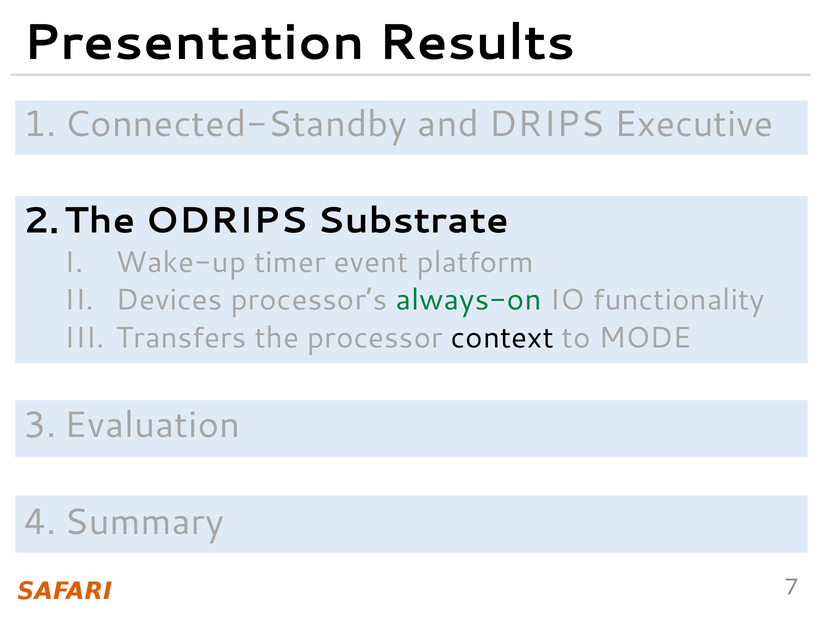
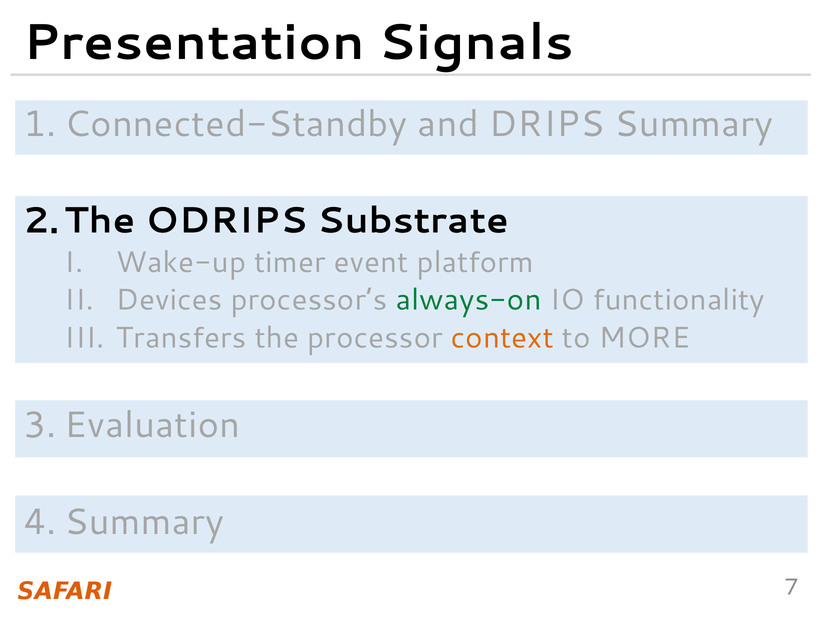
Results: Results -> Signals
Executive: Executive -> Summary
context colour: black -> orange
MODE: MODE -> MORE
